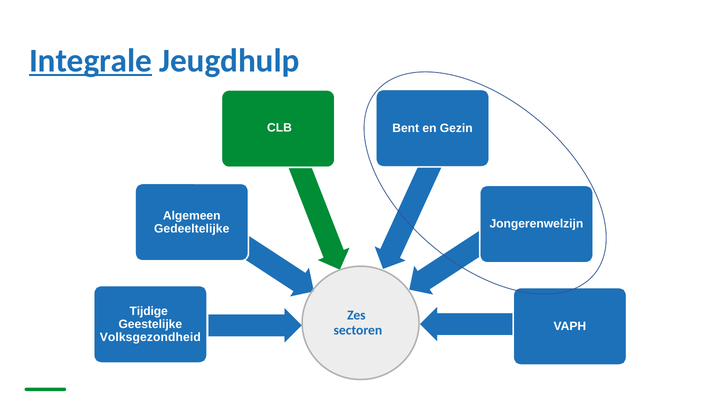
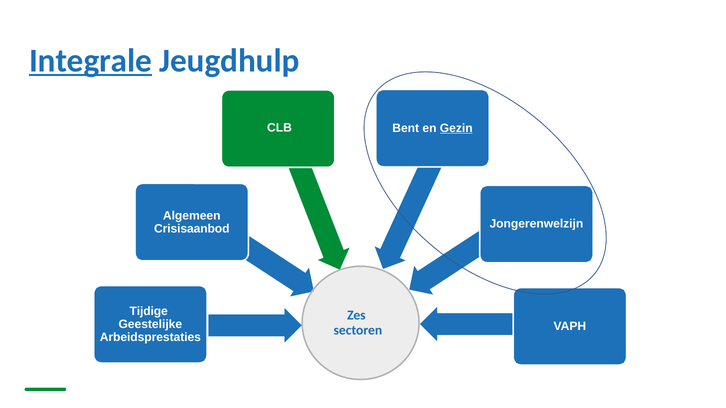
Gezin underline: none -> present
Gedeeltelijke: Gedeeltelijke -> Crisisaanbod
Volksgezondheid: Volksgezondheid -> Arbeidsprestaties
